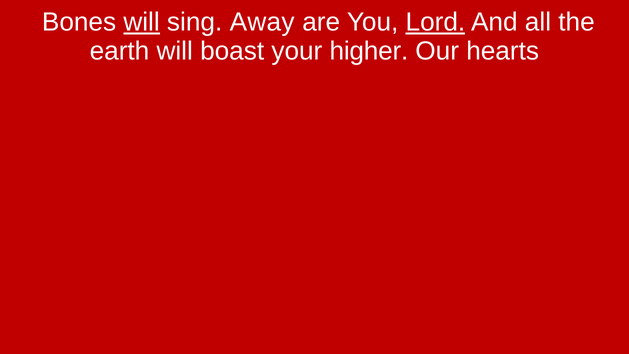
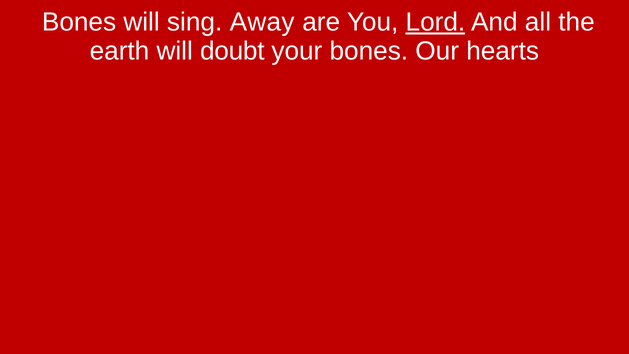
will at (142, 22) underline: present -> none
boast: boast -> doubt
your higher: higher -> bones
